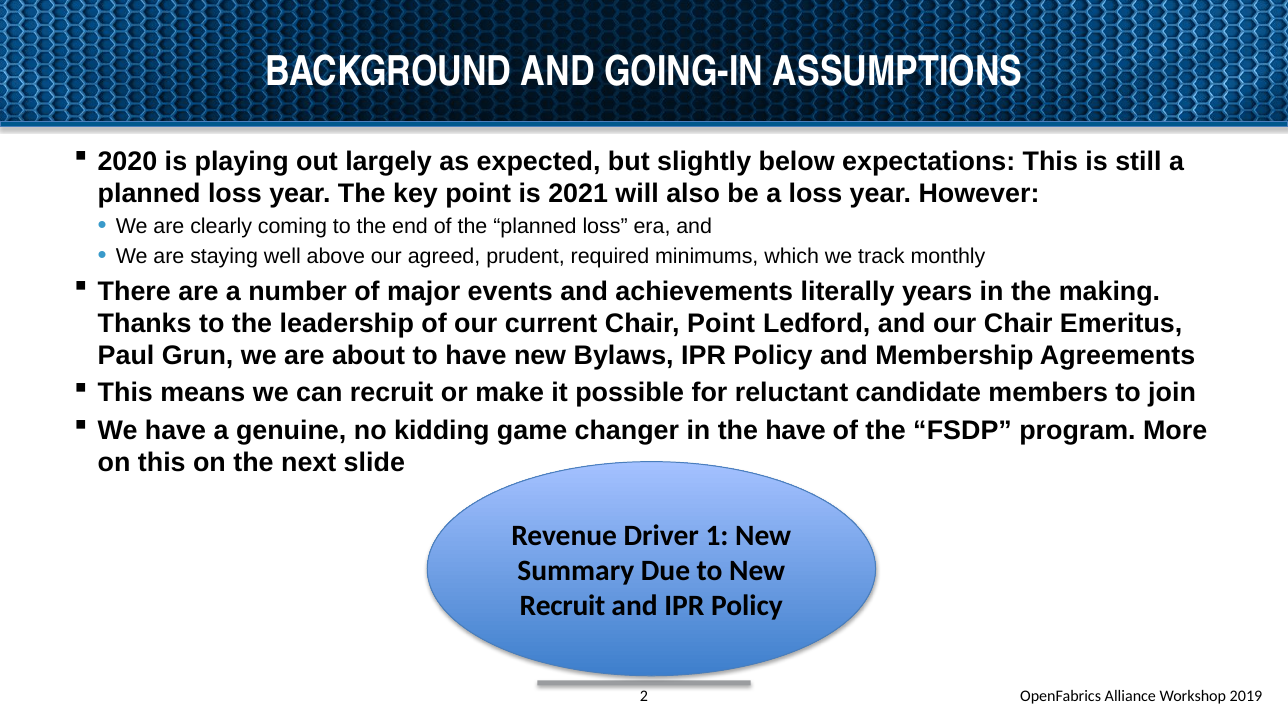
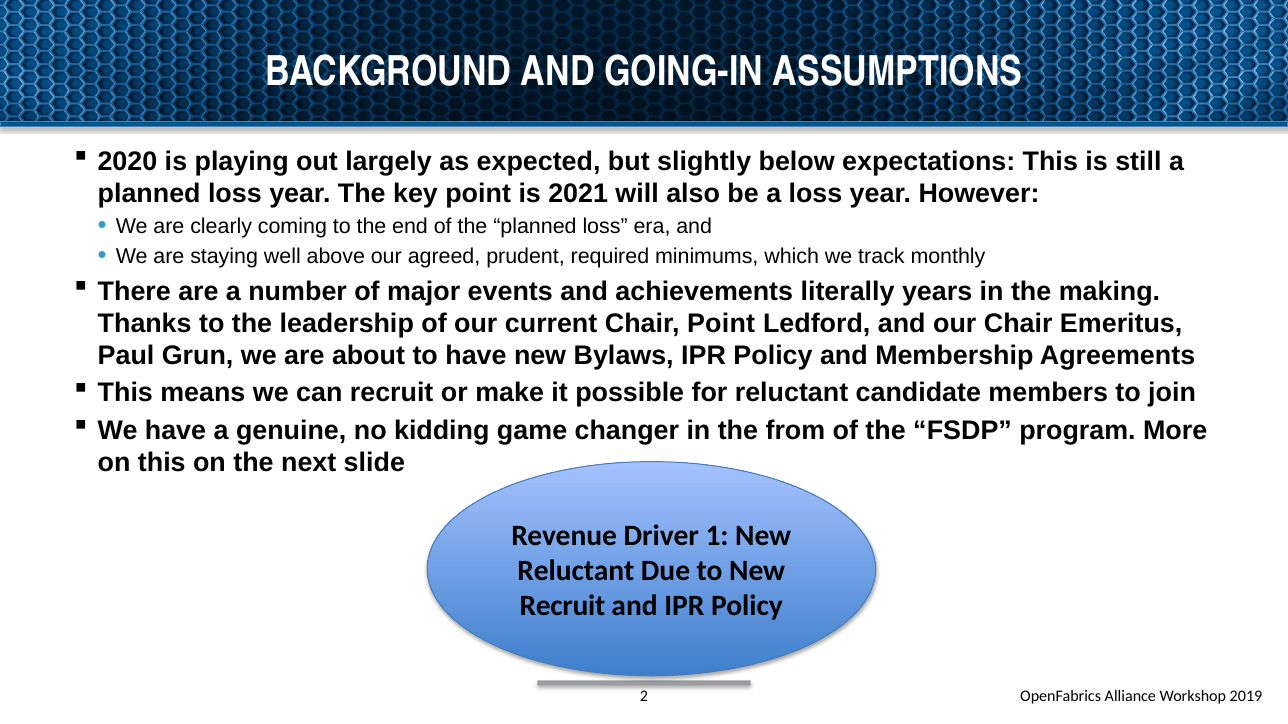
the have: have -> from
Summary at (576, 571): Summary -> Reluctant
